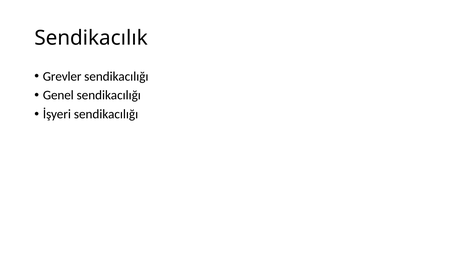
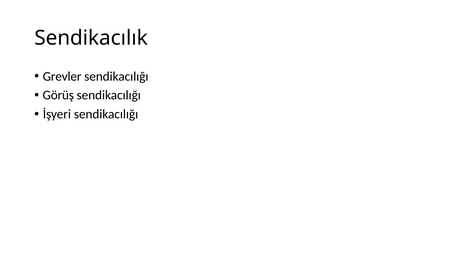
Genel: Genel -> Görüş
